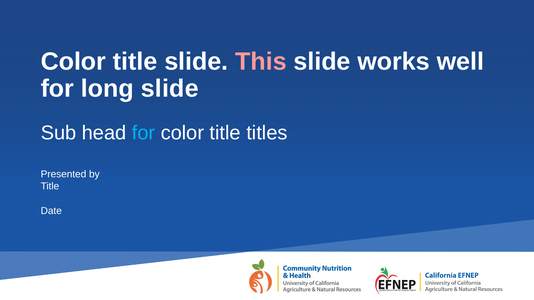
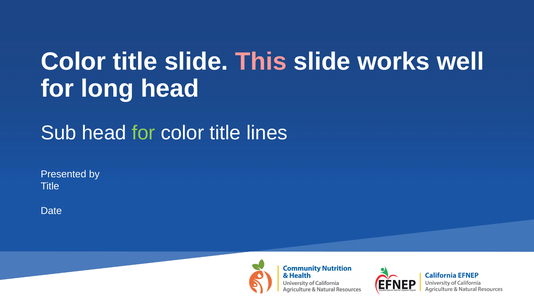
long slide: slide -> head
for at (144, 133) colour: light blue -> light green
titles: titles -> lines
